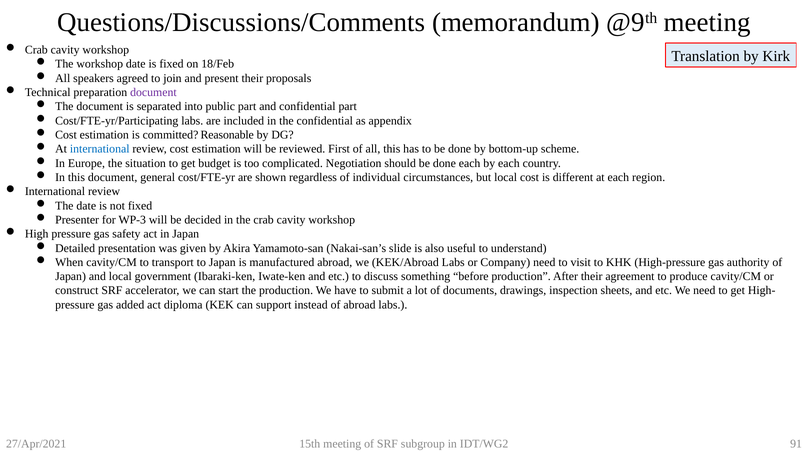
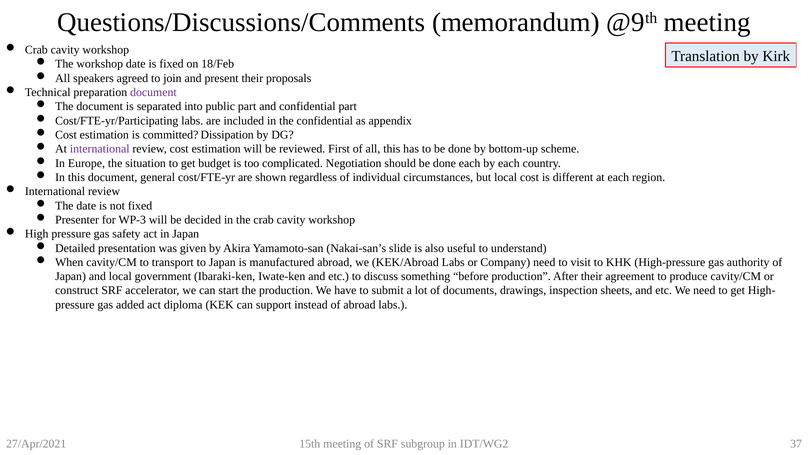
Reasonable: Reasonable -> Dissipation
international at (100, 149) colour: blue -> purple
91: 91 -> 37
